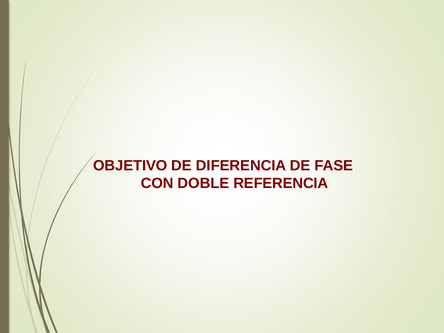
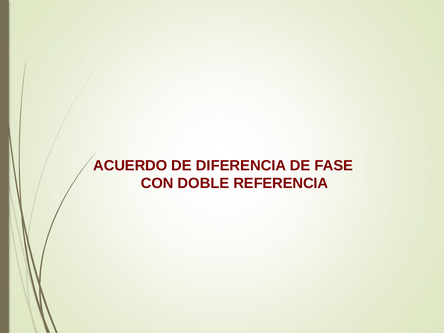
OBJETIVO: OBJETIVO -> ACUERDO
